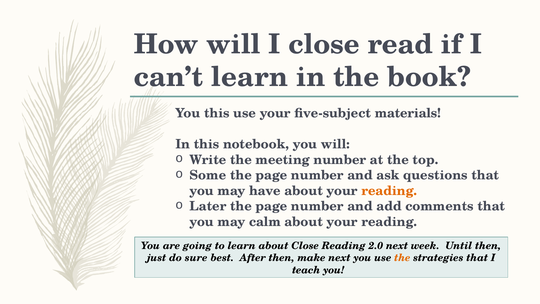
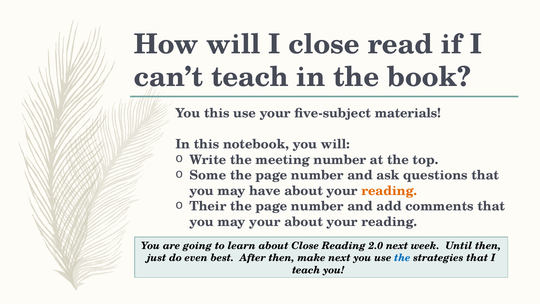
can’t learn: learn -> teach
Later: Later -> Their
may calm: calm -> your
sure: sure -> even
the at (402, 258) colour: orange -> blue
